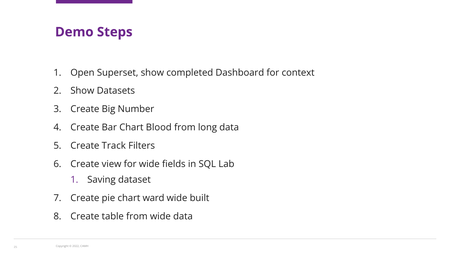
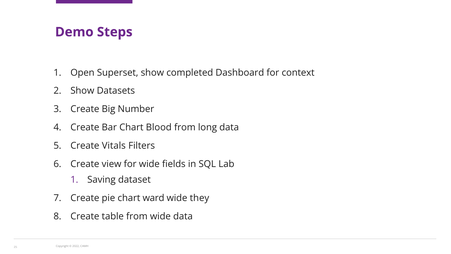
Track: Track -> Vitals
built: built -> they
